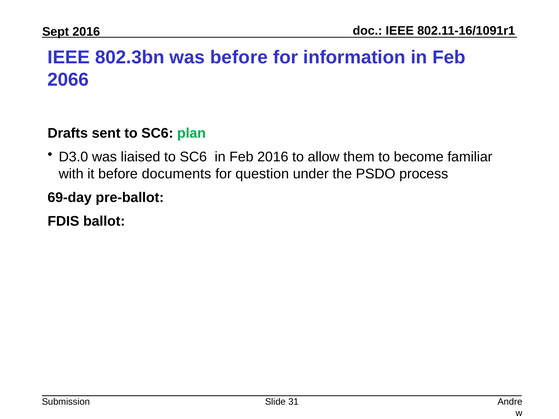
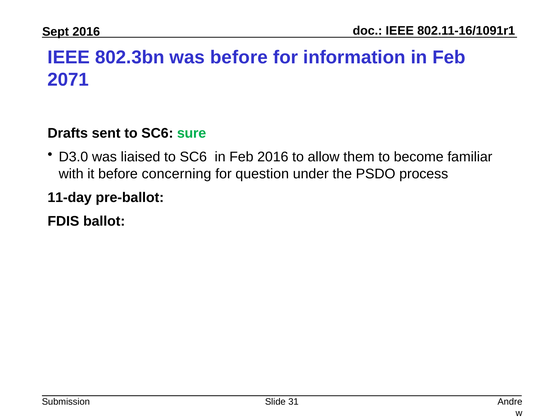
2066: 2066 -> 2071
plan: plan -> sure
documents: documents -> concerning
69-day: 69-day -> 11-day
